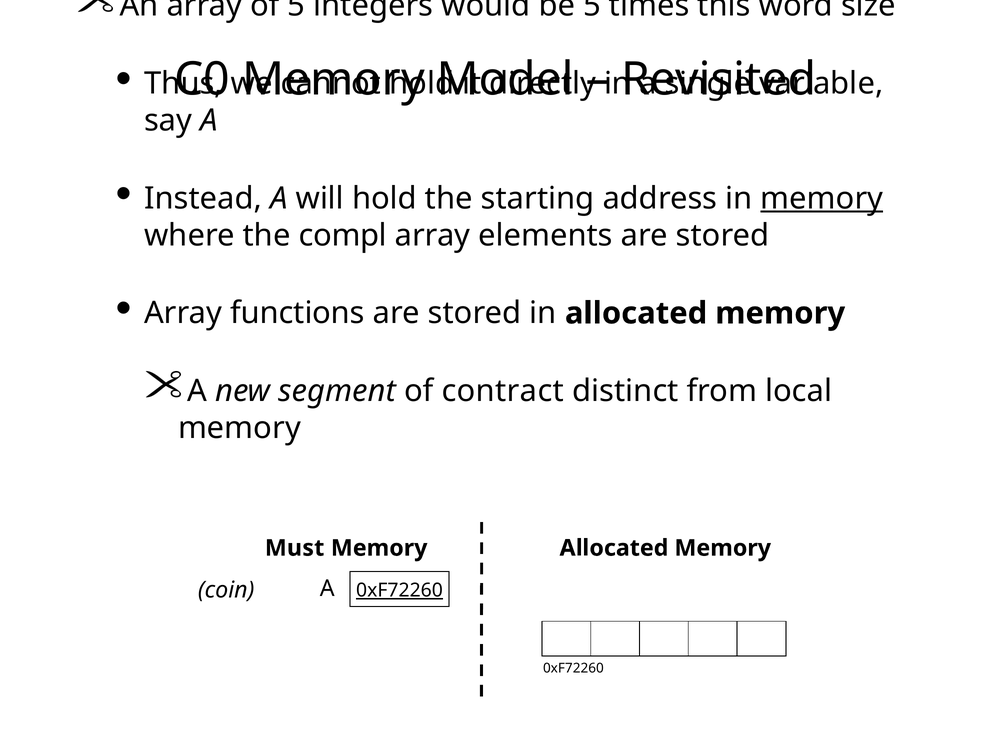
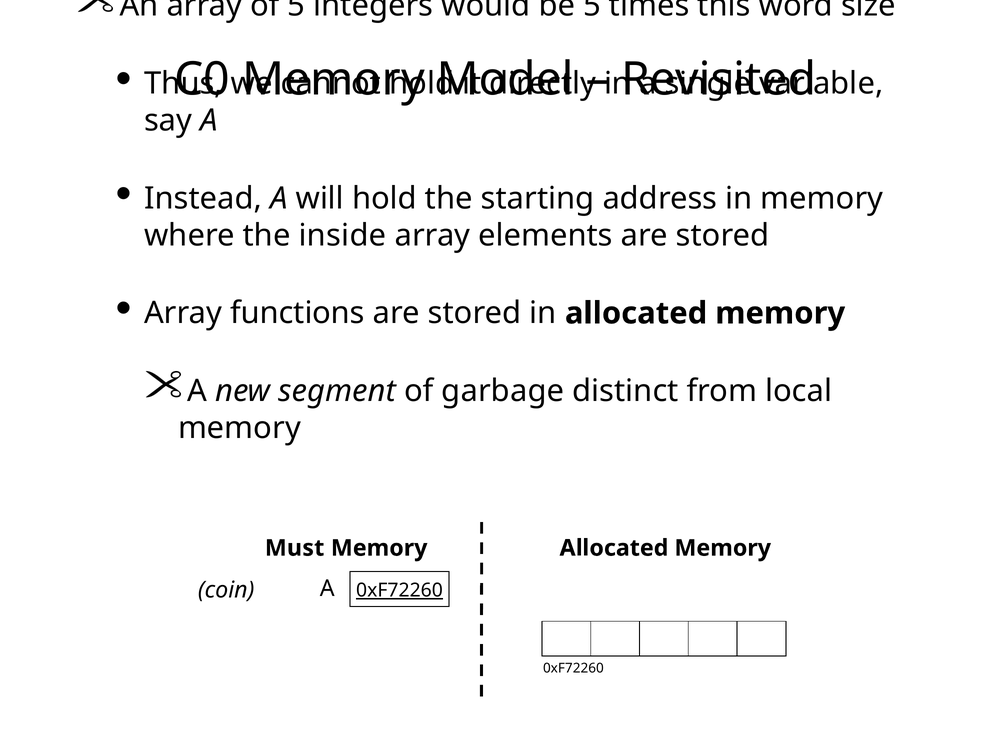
memory at (822, 198) underline: present -> none
compl: compl -> inside
contract: contract -> garbage
